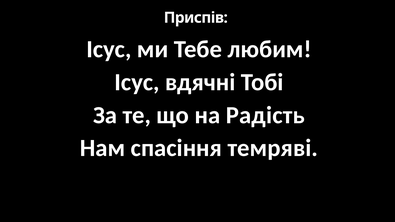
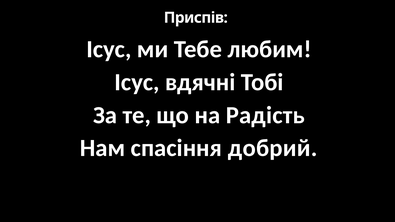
темряві: темряві -> добрий
